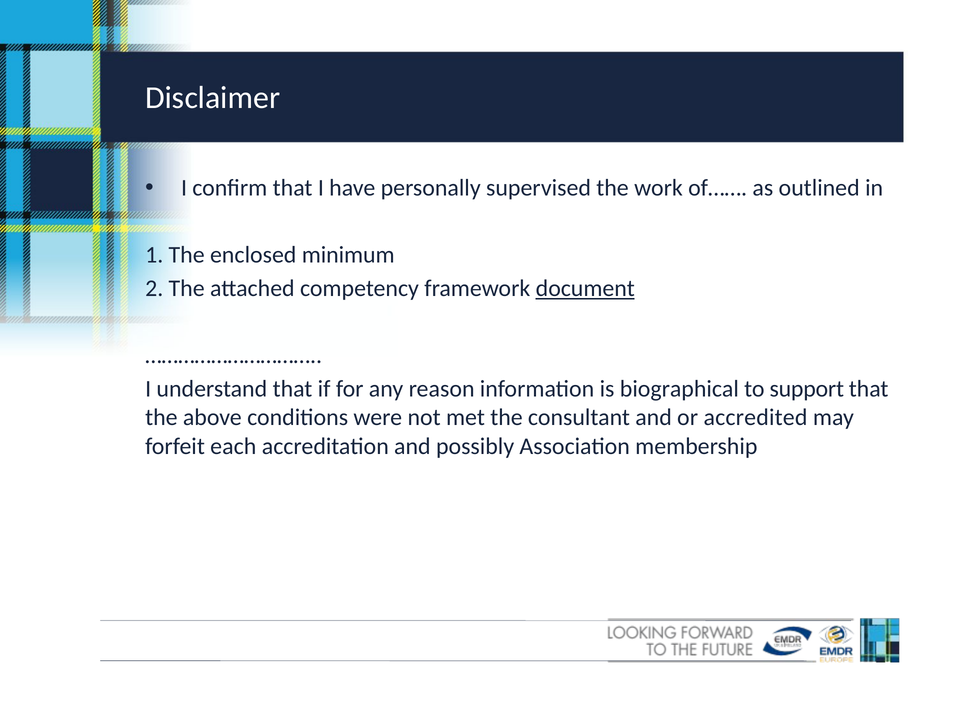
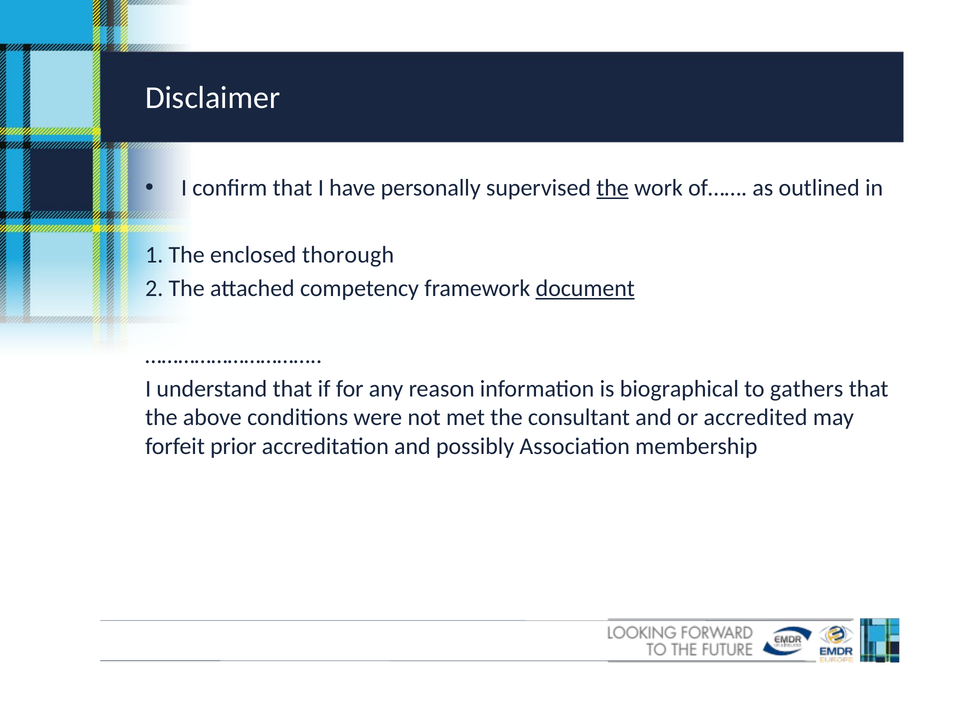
the at (613, 188) underline: none -> present
minimum: minimum -> thorough
support: support -> gathers
each: each -> prior
